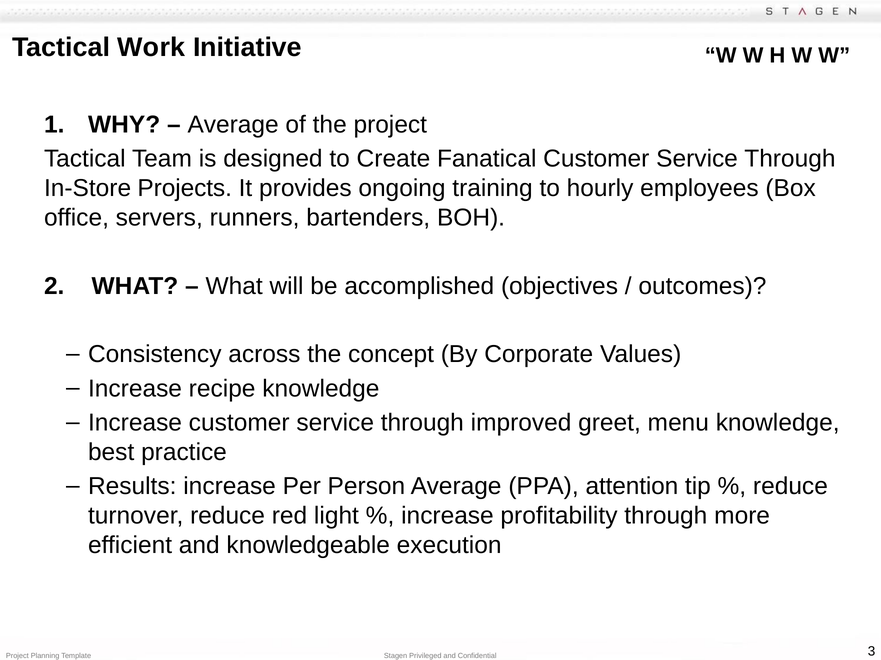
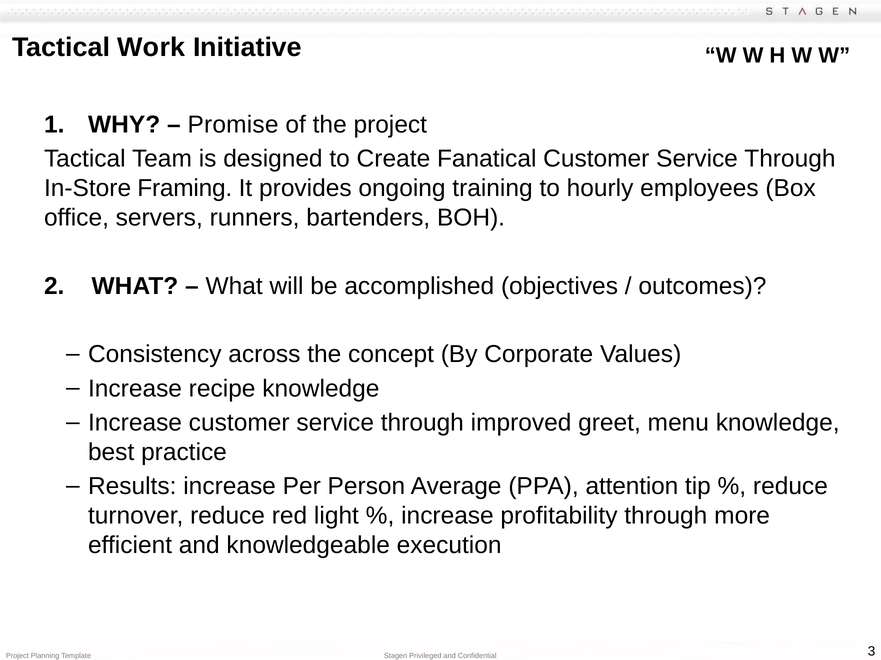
Average at (233, 125): Average -> Promise
Projects: Projects -> Framing
